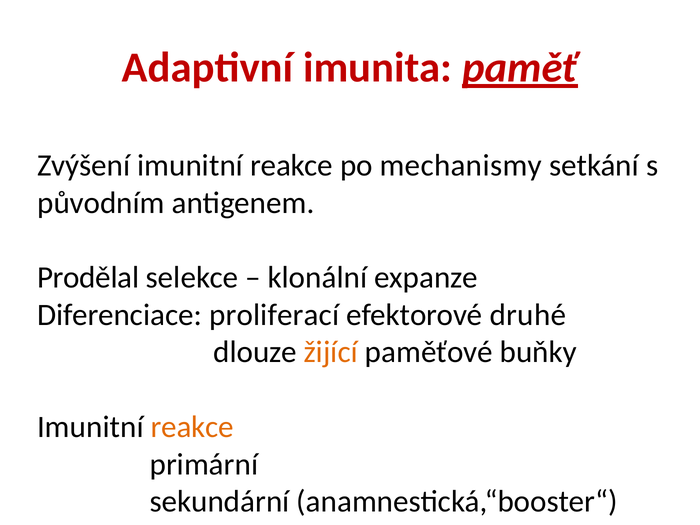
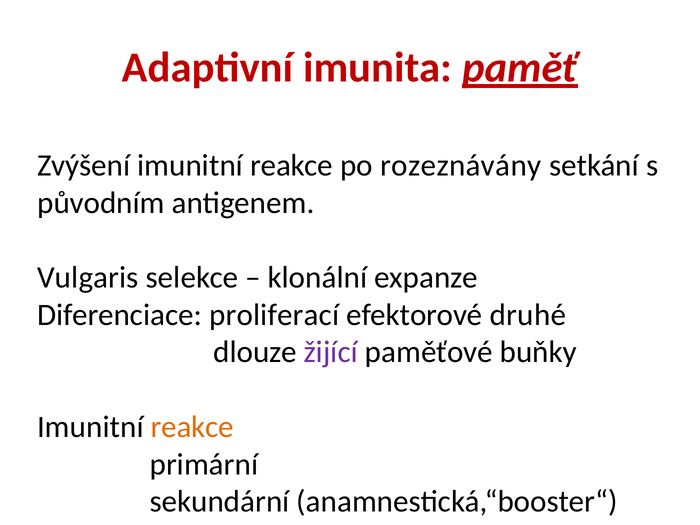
mechanismy: mechanismy -> rozeznávány
Prodělal: Prodělal -> Vulgaris
žijící colour: orange -> purple
